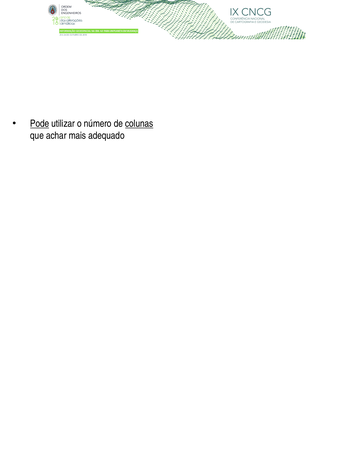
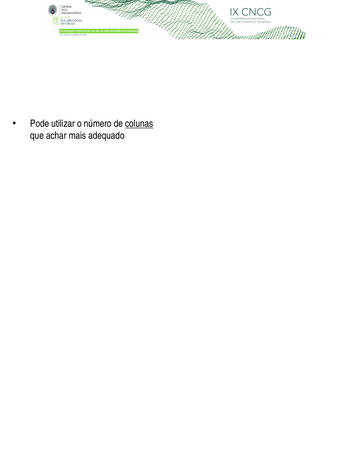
Pode underline: present -> none
